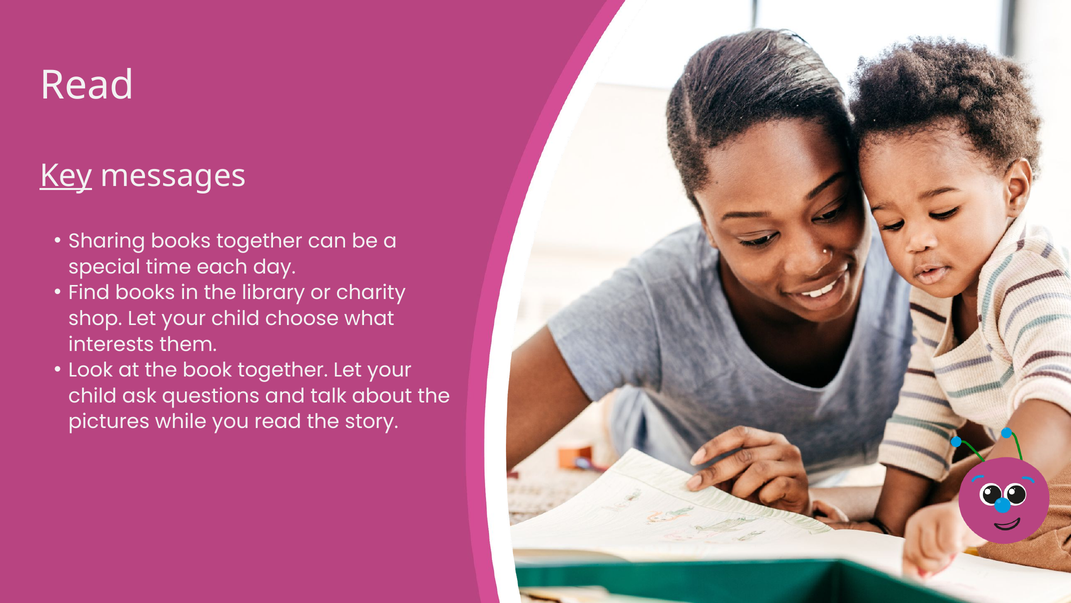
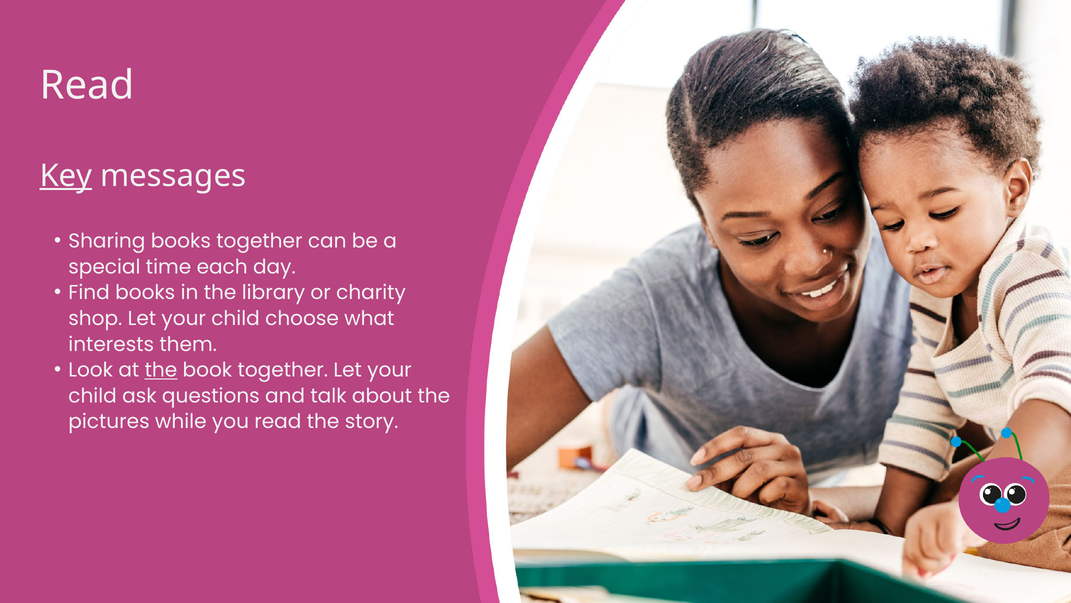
the at (161, 370) underline: none -> present
